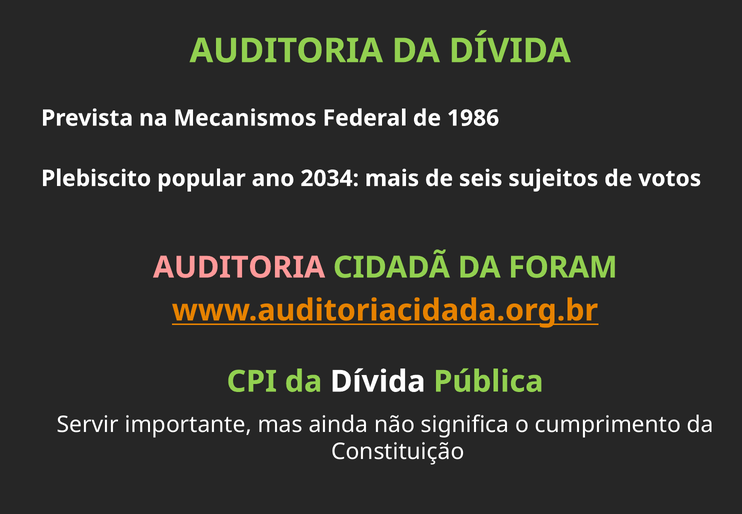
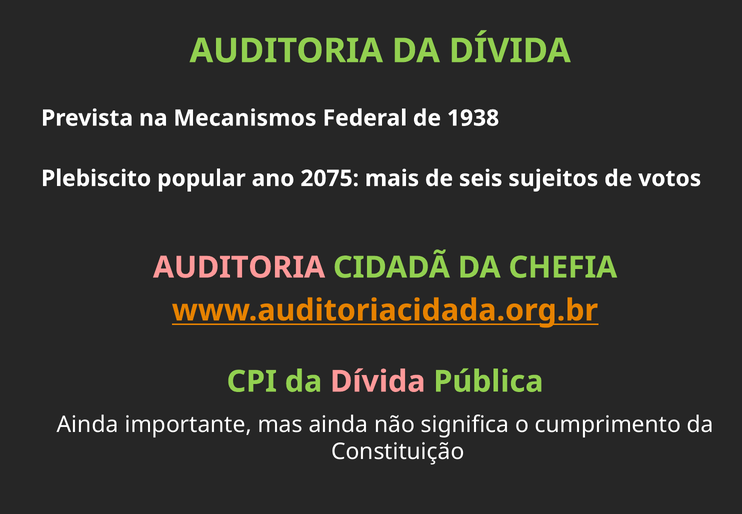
1986: 1986 -> 1938
2034: 2034 -> 2075
FORAM: FORAM -> CHEFIA
Dívida at (378, 381) colour: white -> pink
Servir at (88, 424): Servir -> Ainda
